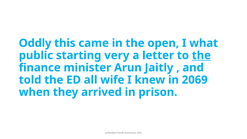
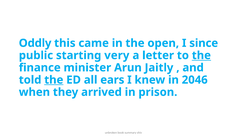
what: what -> since
the at (54, 80) underline: none -> present
wife: wife -> ears
2069: 2069 -> 2046
